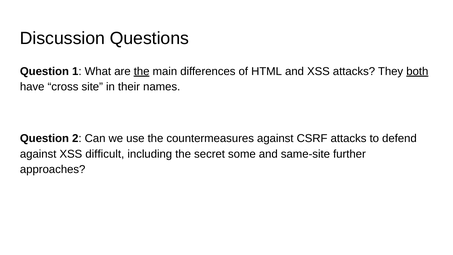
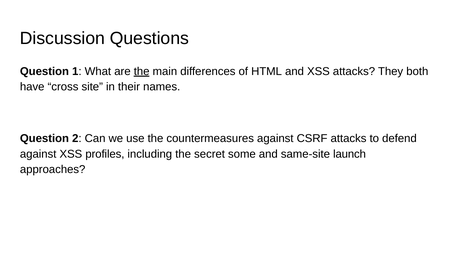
both underline: present -> none
difficult: difficult -> profiles
further: further -> launch
